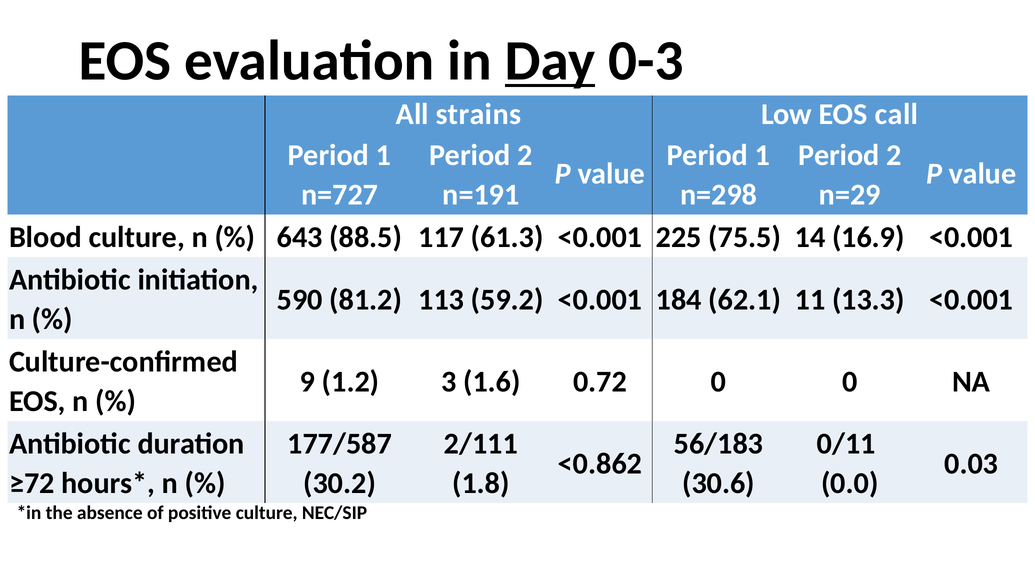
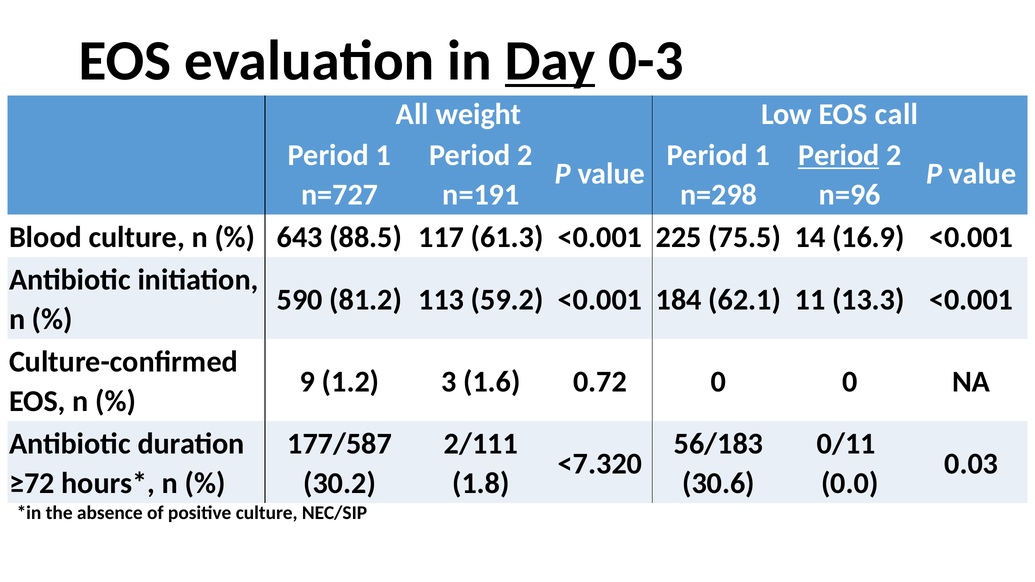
strains: strains -> weight
Period at (839, 155) underline: none -> present
n=29: n=29 -> n=96
<0.862: <0.862 -> <7.320
